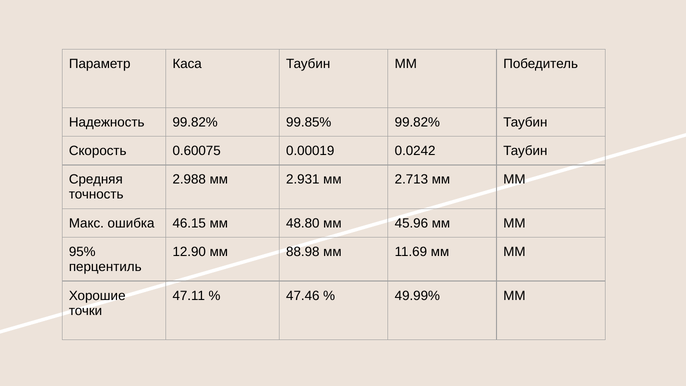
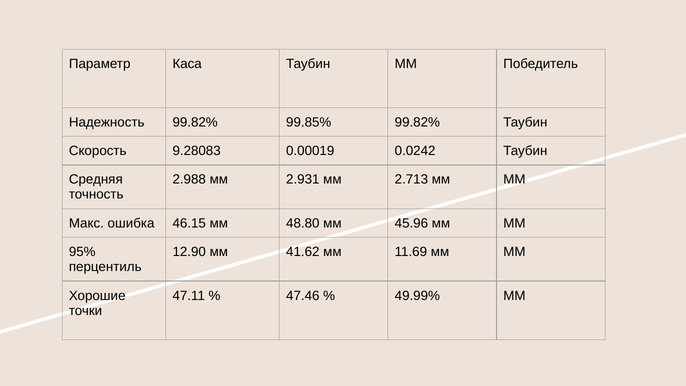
0.60075: 0.60075 -> 9.28083
88.98: 88.98 -> 41.62
